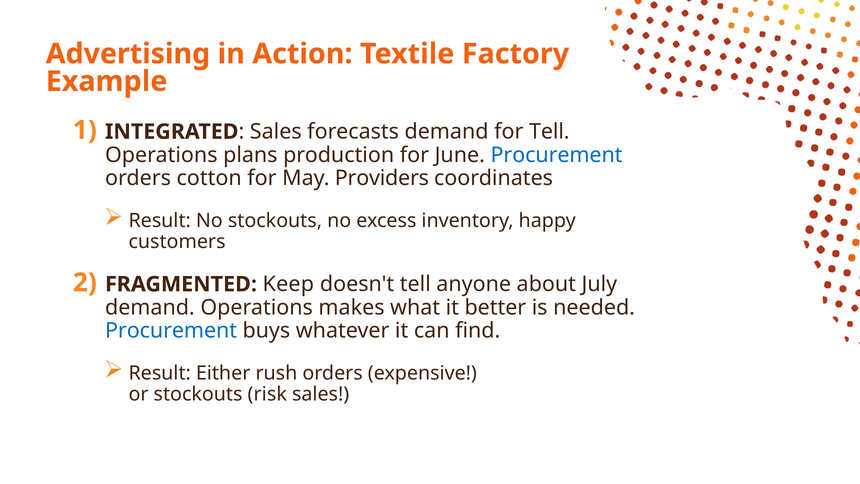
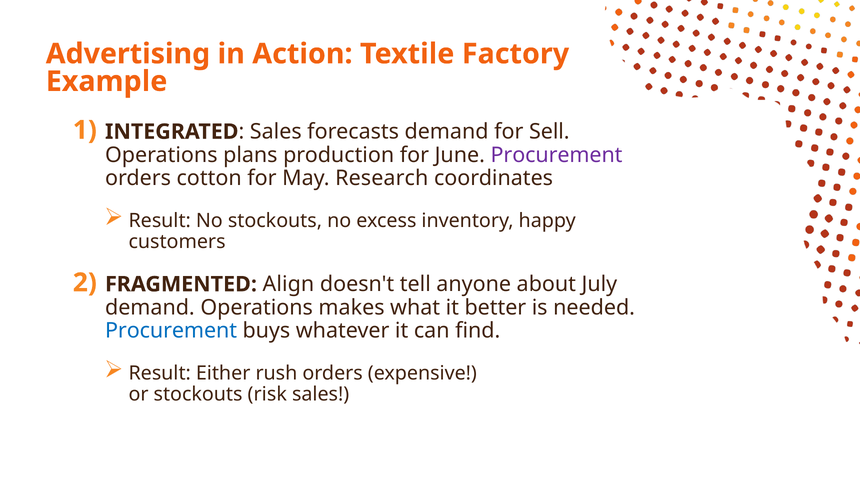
for Tell: Tell -> Sell
Procurement at (557, 155) colour: blue -> purple
Providers: Providers -> Research
Keep: Keep -> Align
